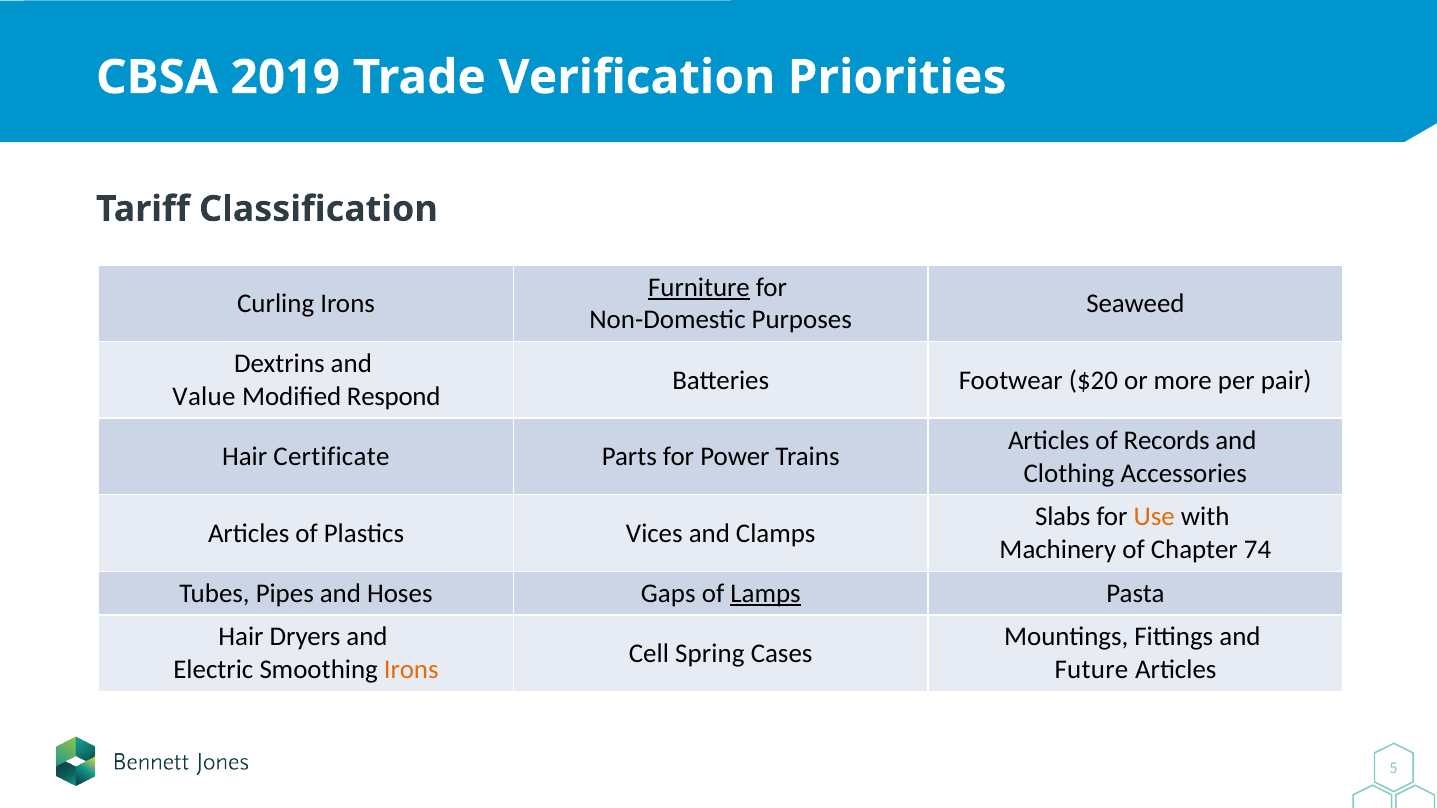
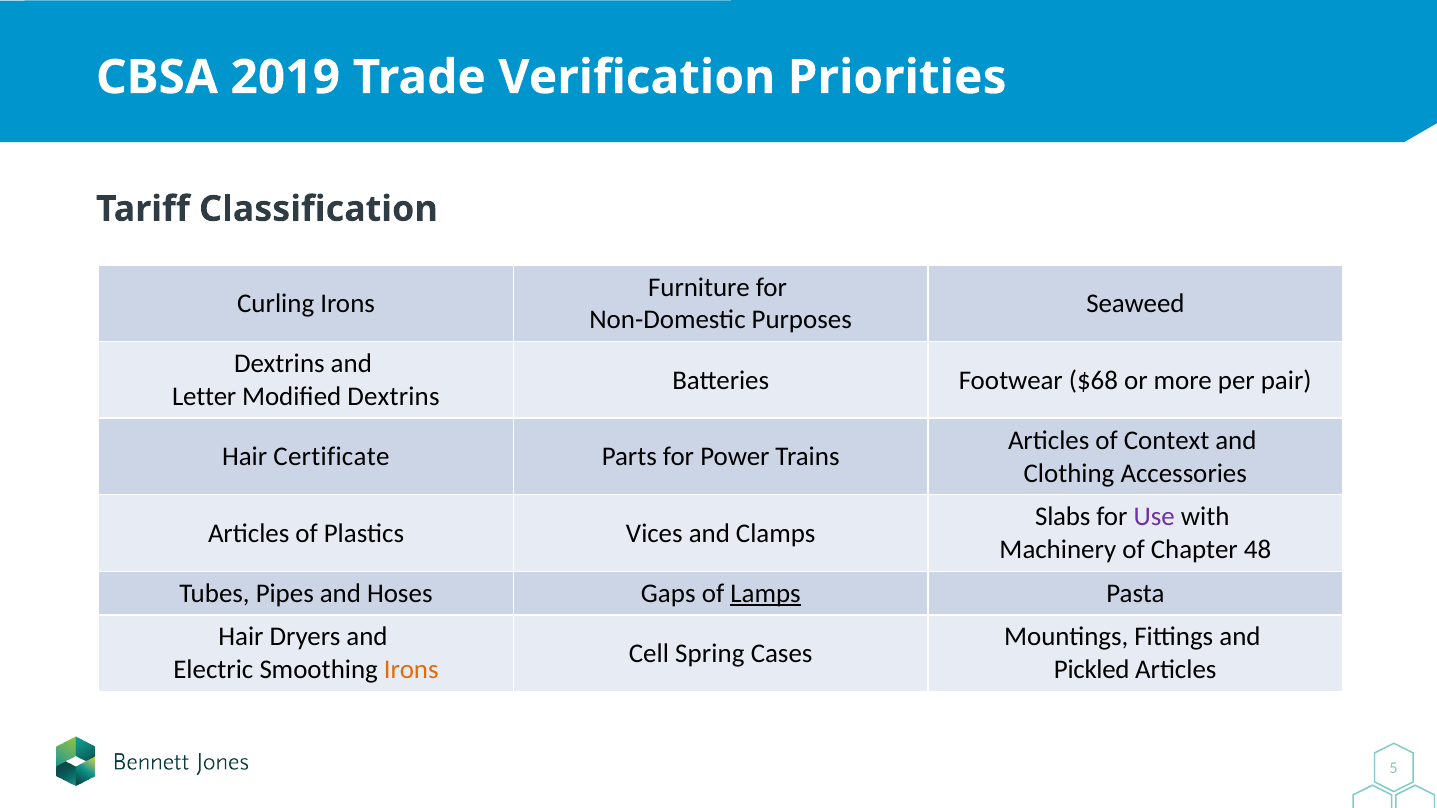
Furniture underline: present -> none
$20: $20 -> $68
Value: Value -> Letter
Modified Respond: Respond -> Dextrins
Records: Records -> Context
Use colour: orange -> purple
74: 74 -> 48
Future: Future -> Pickled
